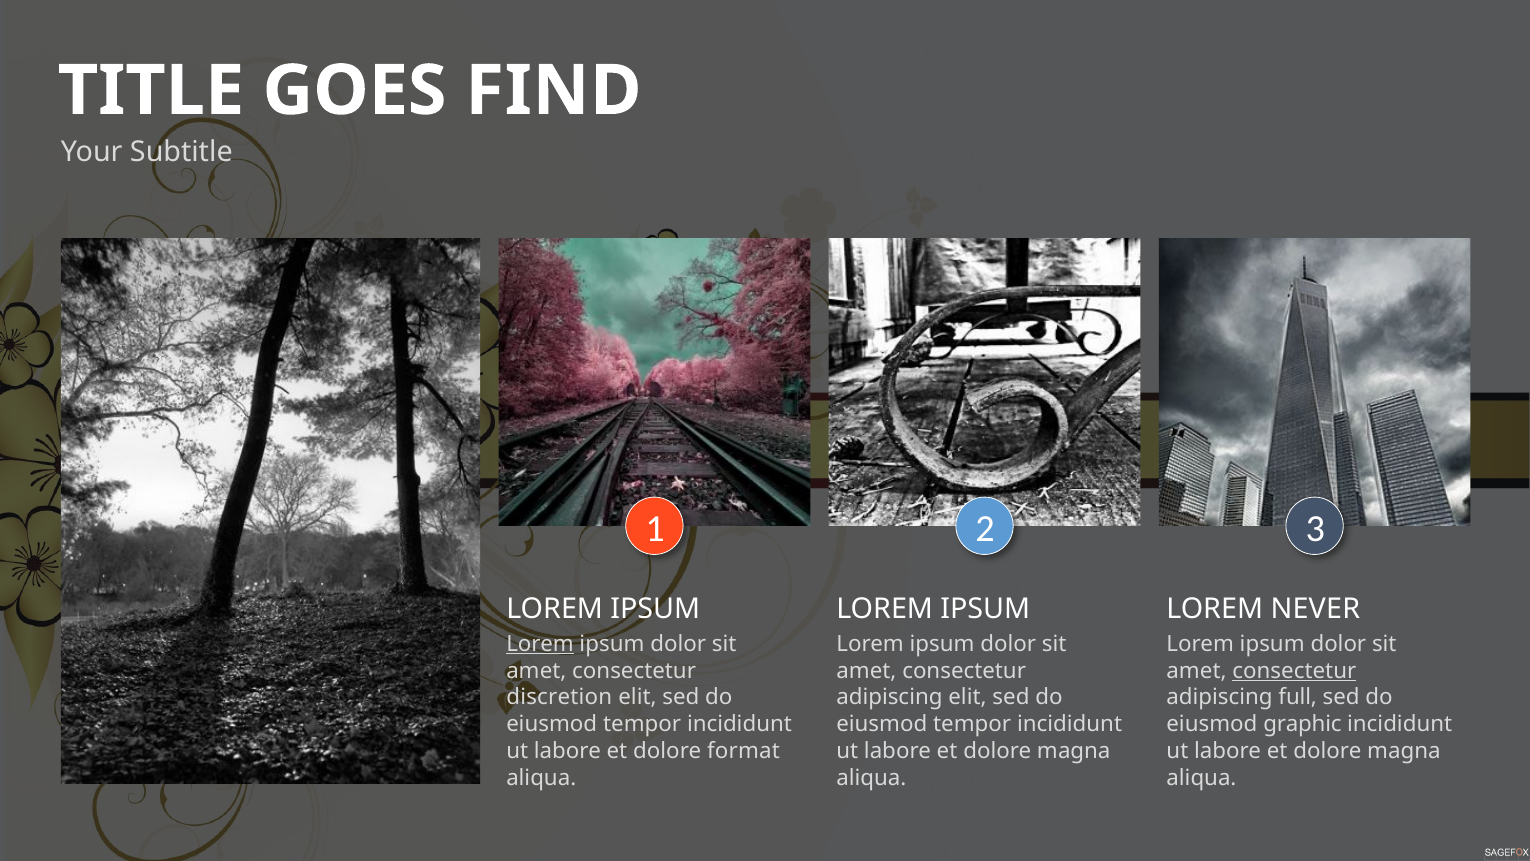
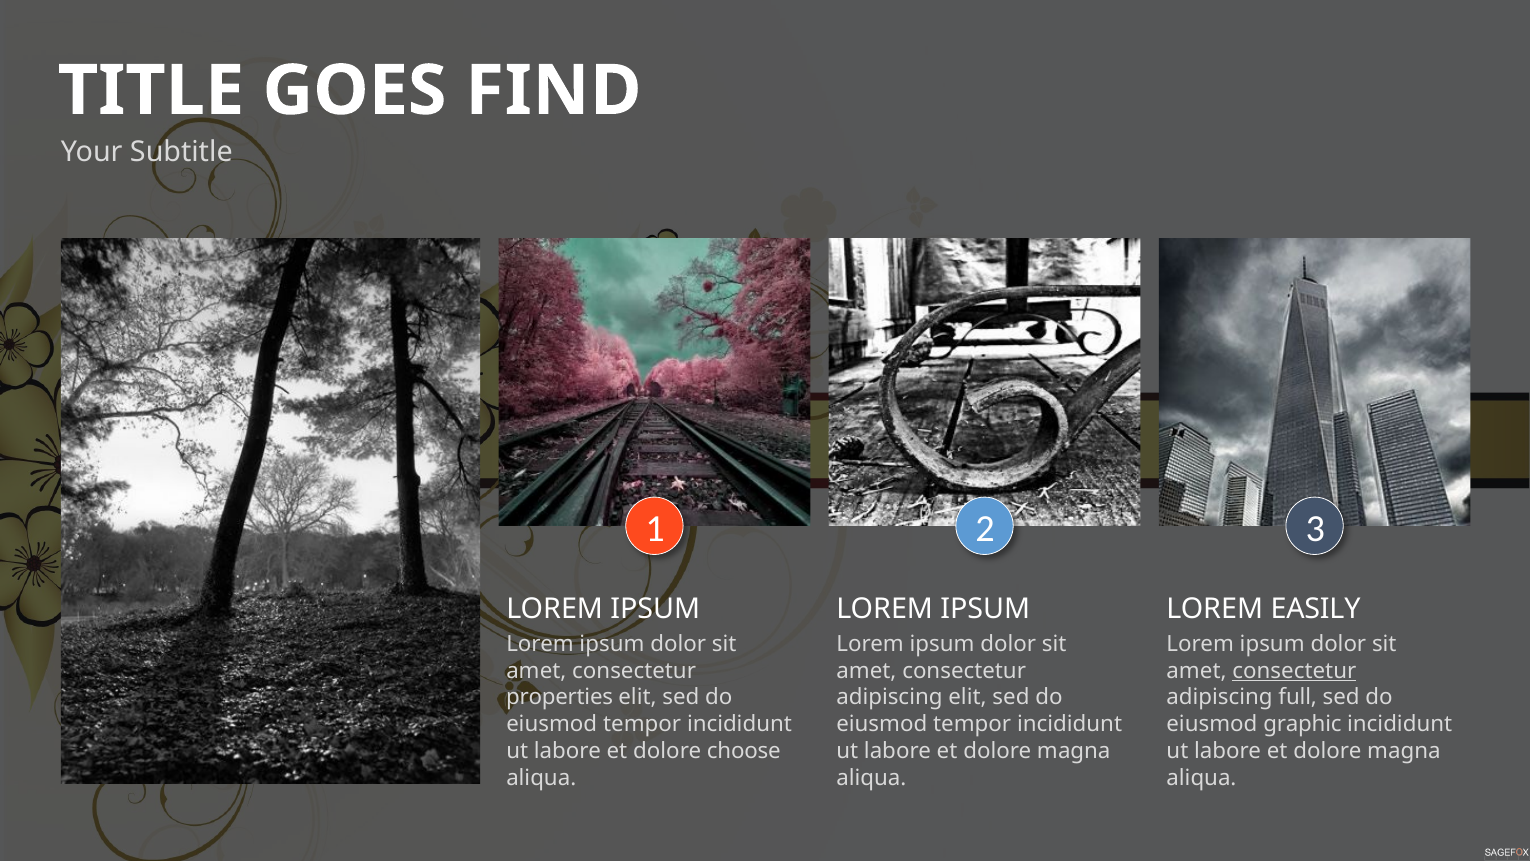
NEVER: NEVER -> EASILY
Lorem at (540, 644) underline: present -> none
discretion: discretion -> properties
format: format -> choose
